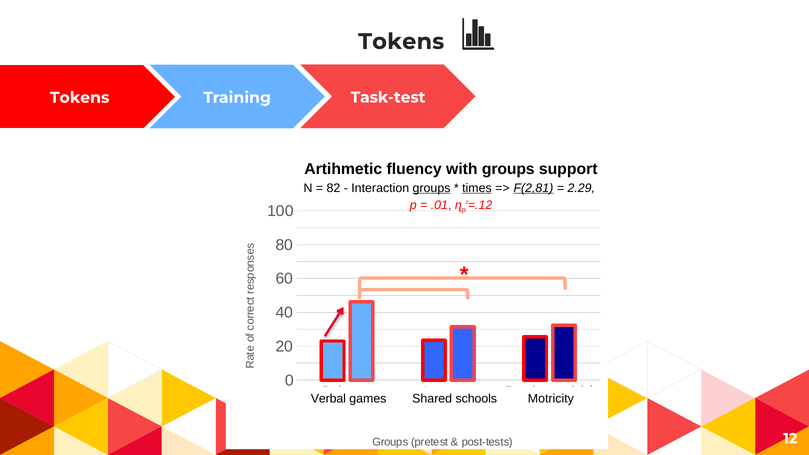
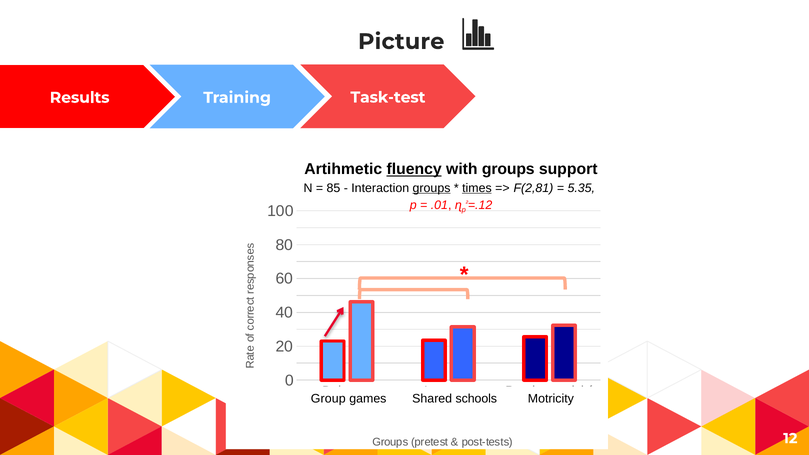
Tokens at (401, 42): Tokens -> Picture
Tokens at (80, 98): Tokens -> Results
fluency underline: none -> present
82: 82 -> 85
F(2,81 underline: present -> none
2.29: 2.29 -> 5.35
Verbal: Verbal -> Group
